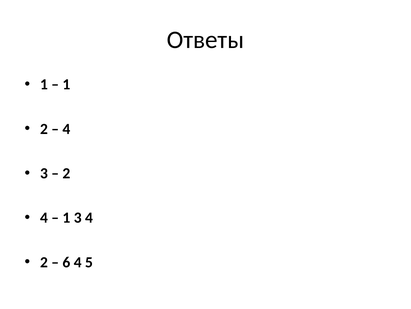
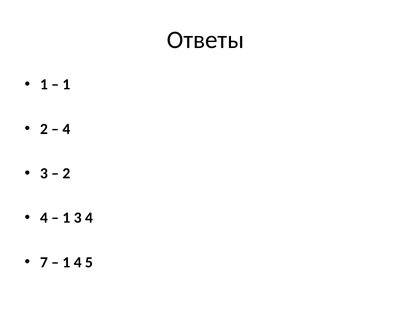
2 at (44, 262): 2 -> 7
6 at (66, 262): 6 -> 1
